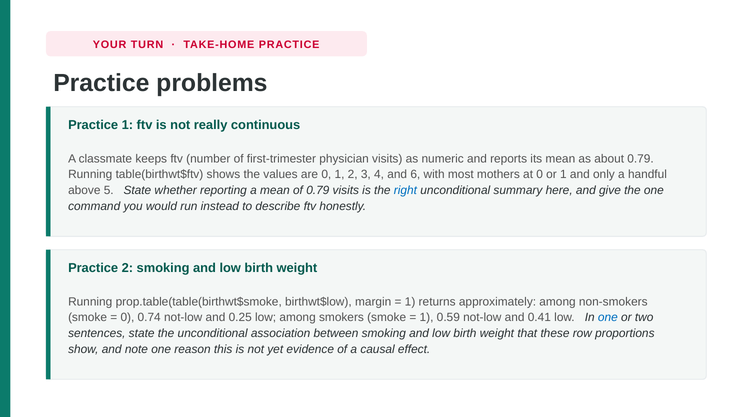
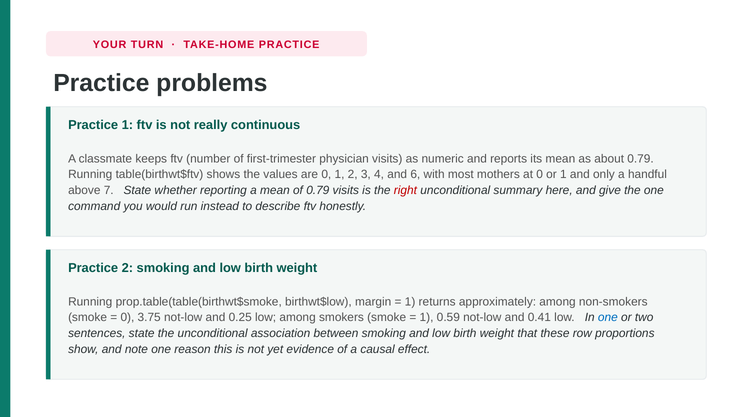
5: 5 -> 7
right colour: blue -> red
0.74: 0.74 -> 3.75
